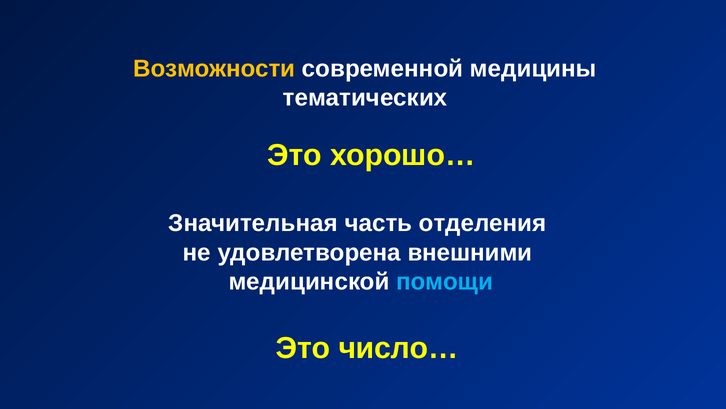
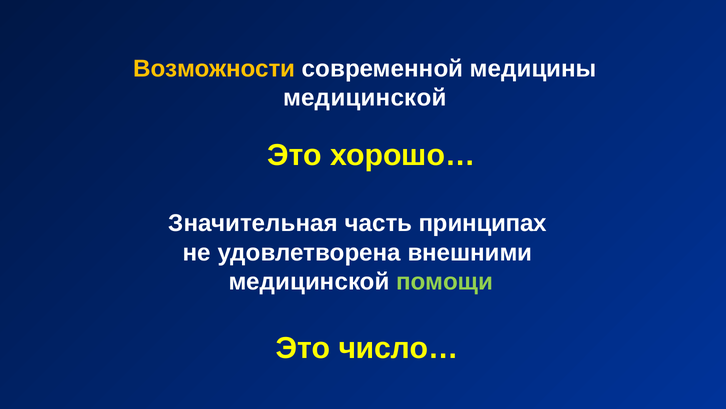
тематических at (365, 98): тематических -> медицинской
отделения: отделения -> принципах
помощи colour: light blue -> light green
